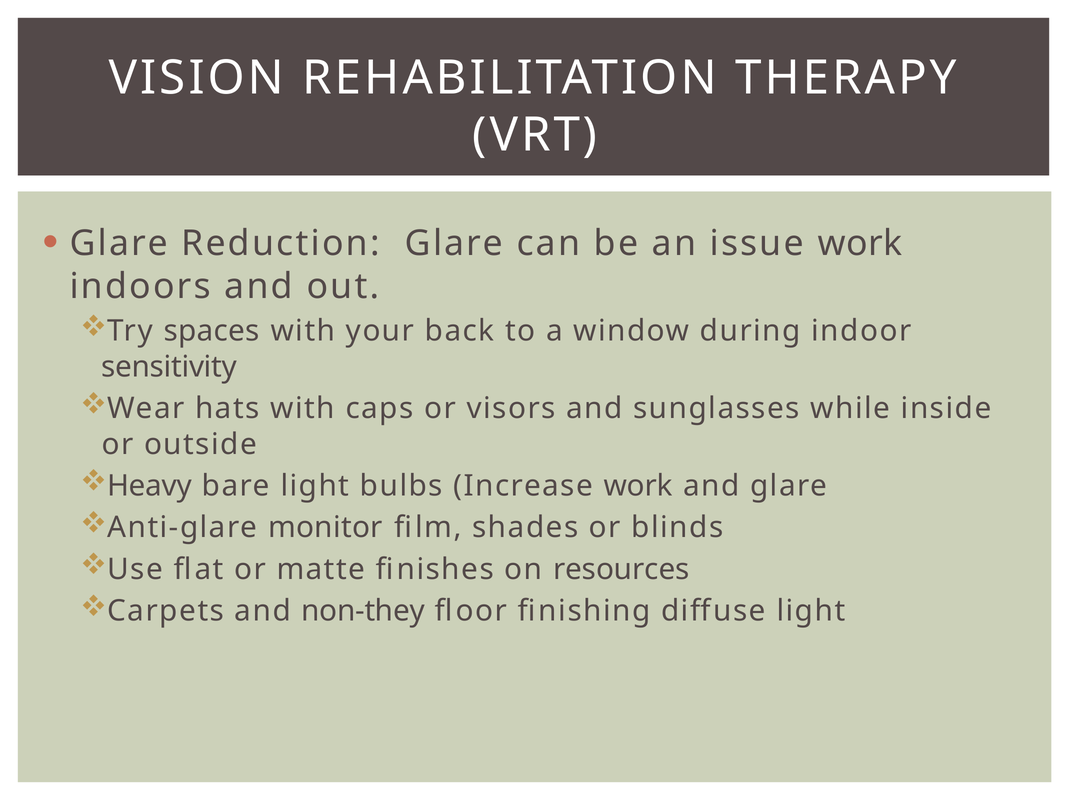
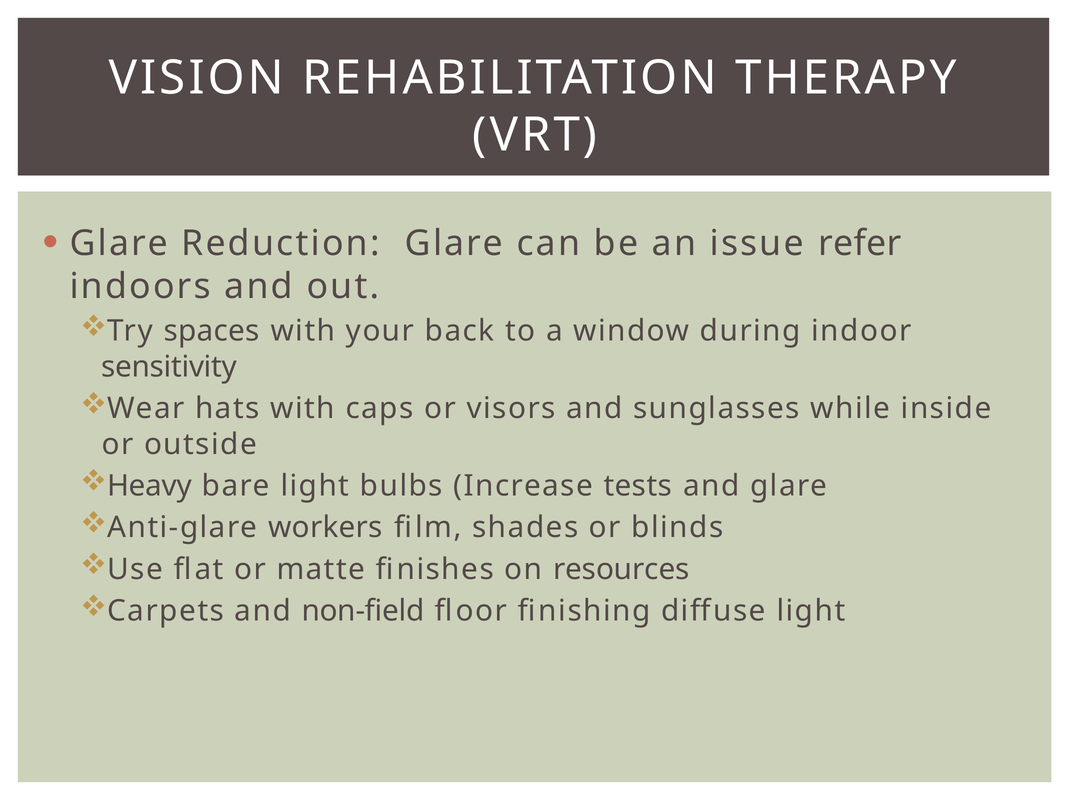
issue work: work -> refer
Increase work: work -> tests
monitor: monitor -> workers
non-they: non-they -> non-field
